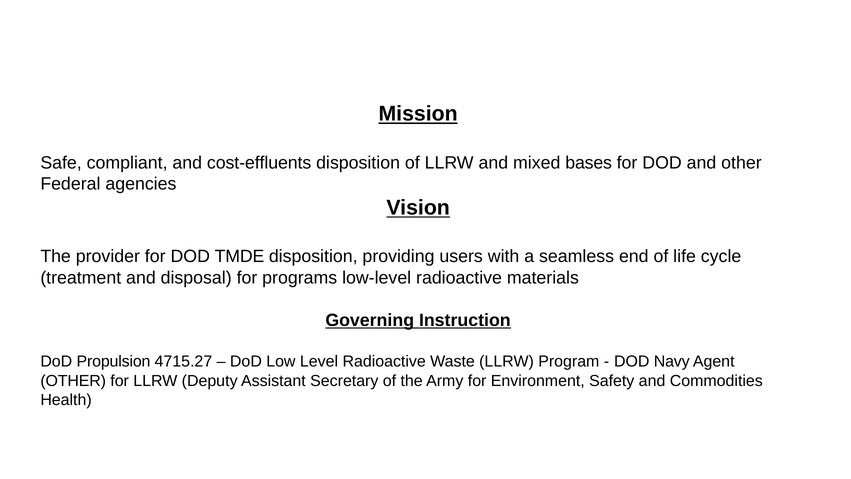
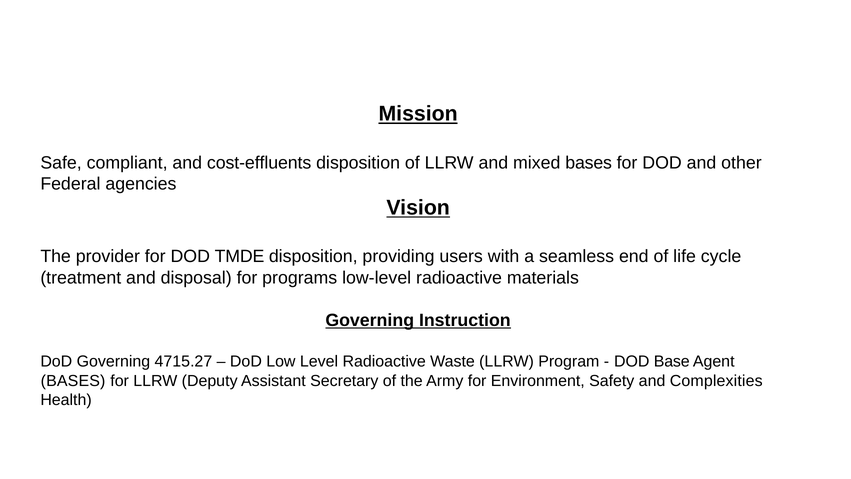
DoD Propulsion: Propulsion -> Governing
Navy: Navy -> Base
OTHER at (73, 381): OTHER -> BASES
Commodities: Commodities -> Complexities
